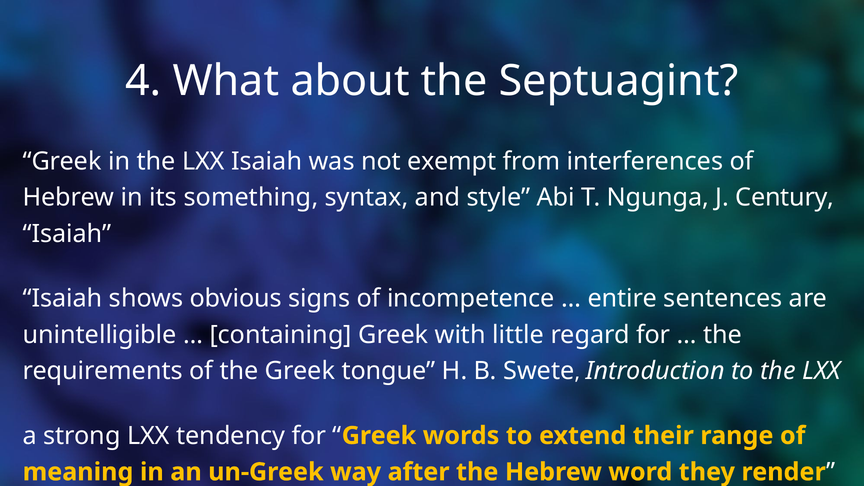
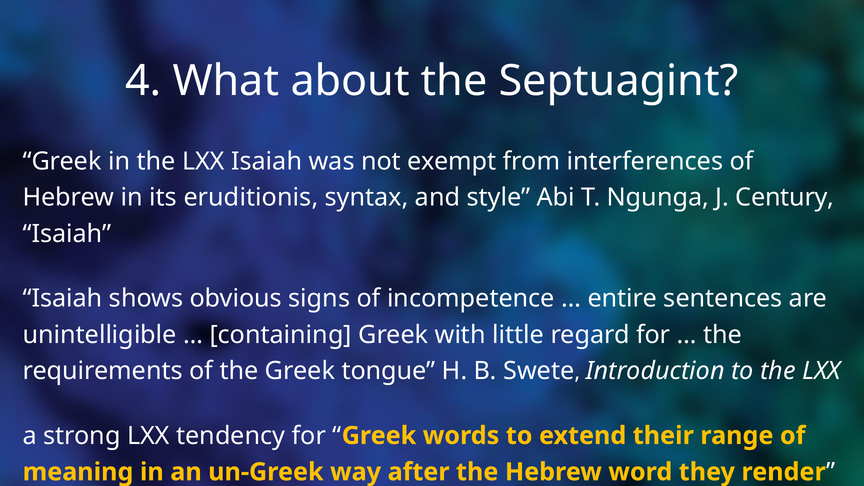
something: something -> eruditionis
